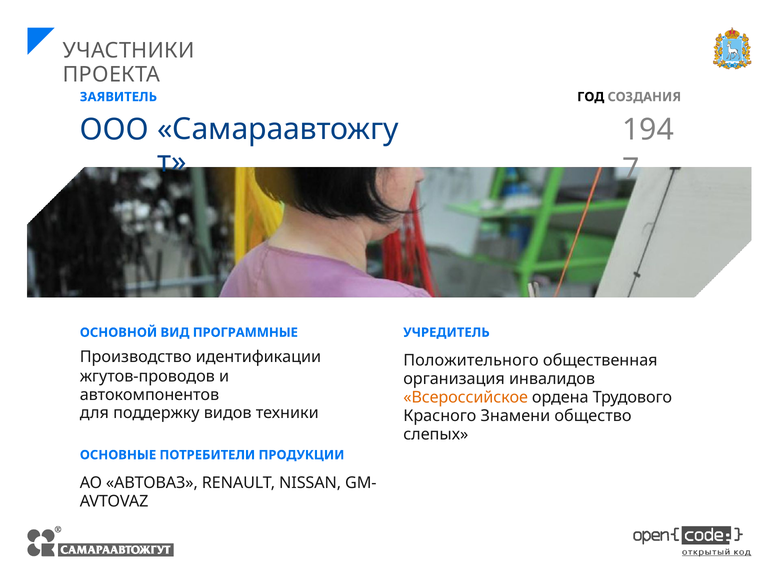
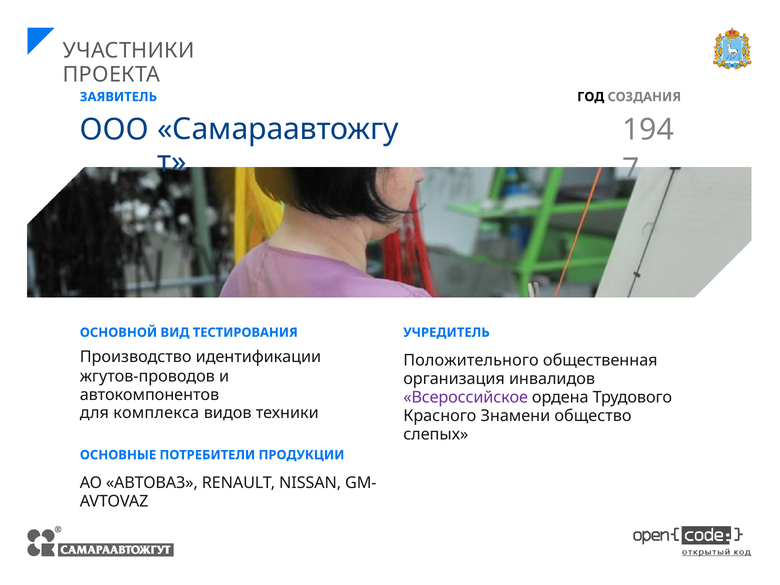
ПРОГРАММНЫЕ: ПРОГРАММНЫЕ -> ТЕСТИРОВАНИЯ
Всероссийское colour: orange -> purple
поддержку: поддержку -> комплекса
